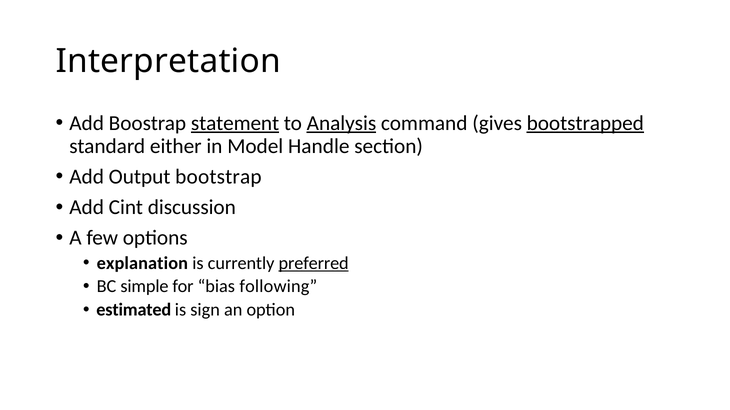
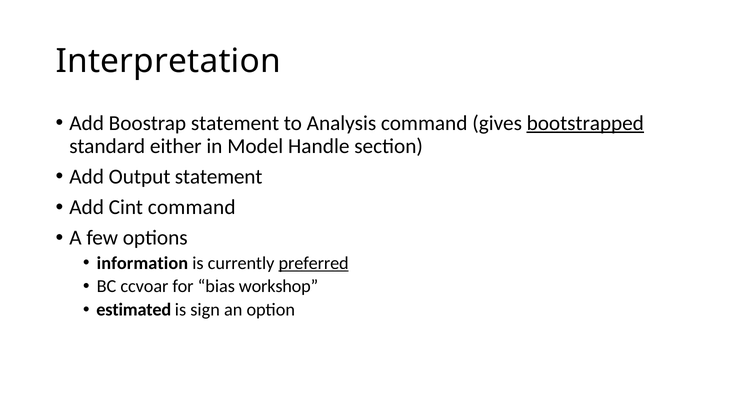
statement at (235, 123) underline: present -> none
Analysis underline: present -> none
Output bootstrap: bootstrap -> statement
Cint discussion: discussion -> command
explanation: explanation -> information
simple: simple -> ccvoar
following: following -> workshop
